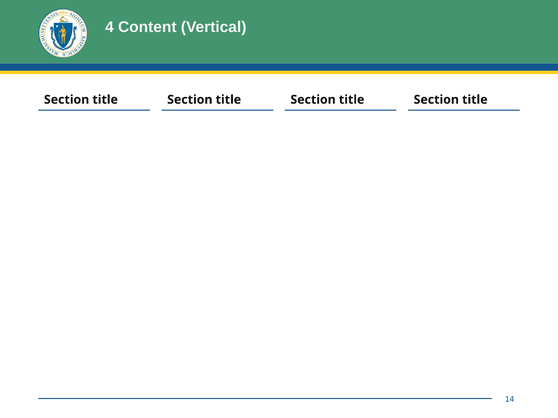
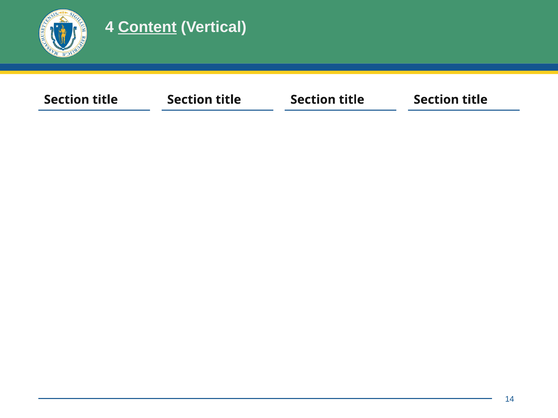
Content underline: none -> present
